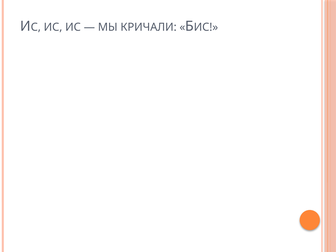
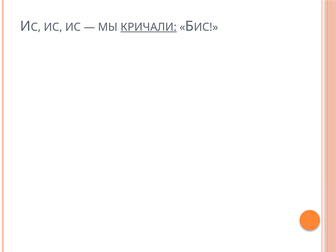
КРИЧАЛИ underline: none -> present
